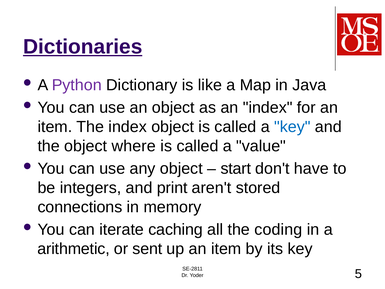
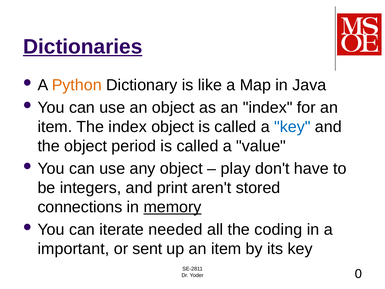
Python colour: purple -> orange
where: where -> period
start: start -> play
memory underline: none -> present
caching: caching -> needed
arithmetic: arithmetic -> important
5: 5 -> 0
